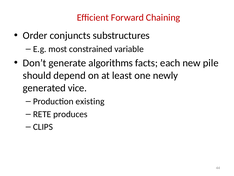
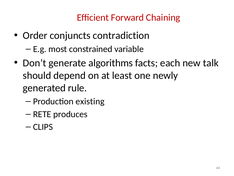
substructures: substructures -> contradiction
pile: pile -> talk
vice: vice -> rule
